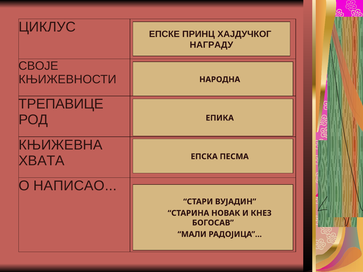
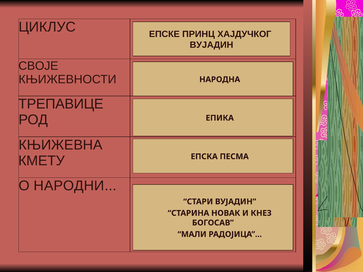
НАГРАДУ at (211, 45): НАГРАДУ -> ВУЈАДИН
ХВАТА: ХВАТА -> КМЕТУ
НАПИСАО: НАПИСАО -> НАРОДНИ
